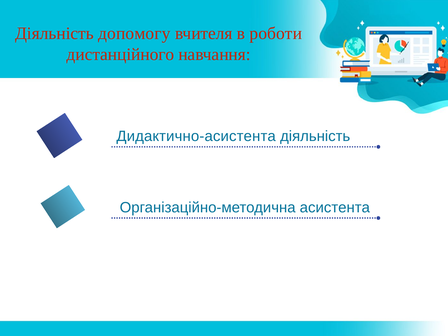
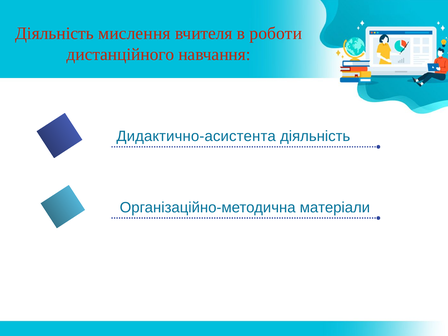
допомогу: допомогу -> мислення
асистента: асистента -> матеріали
